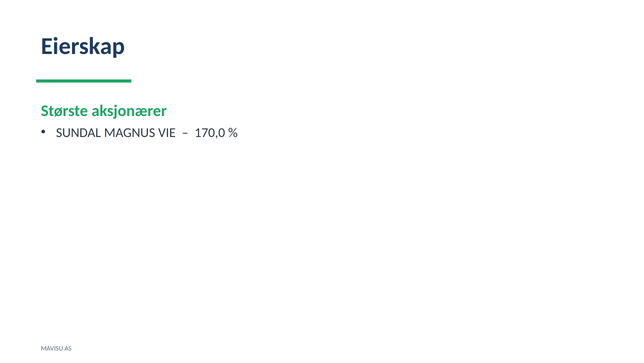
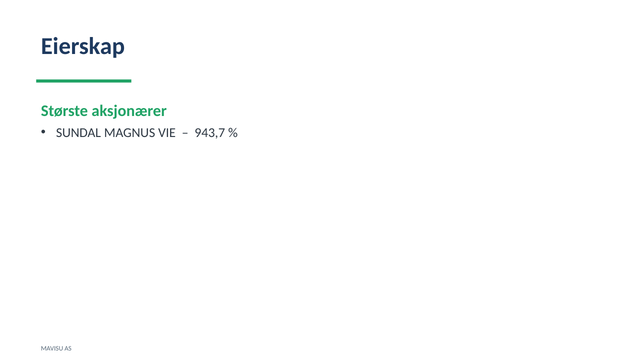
170,0: 170,0 -> 943,7
